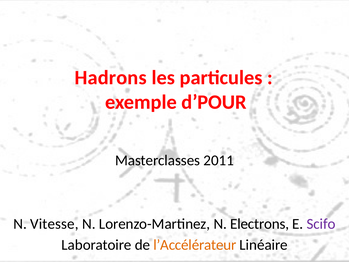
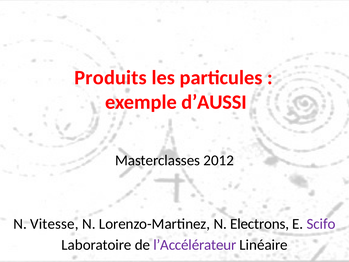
Hadrons: Hadrons -> Produits
d’POUR: d’POUR -> d’AUSSI
2011: 2011 -> 2012
l’Accélérateur colour: orange -> purple
